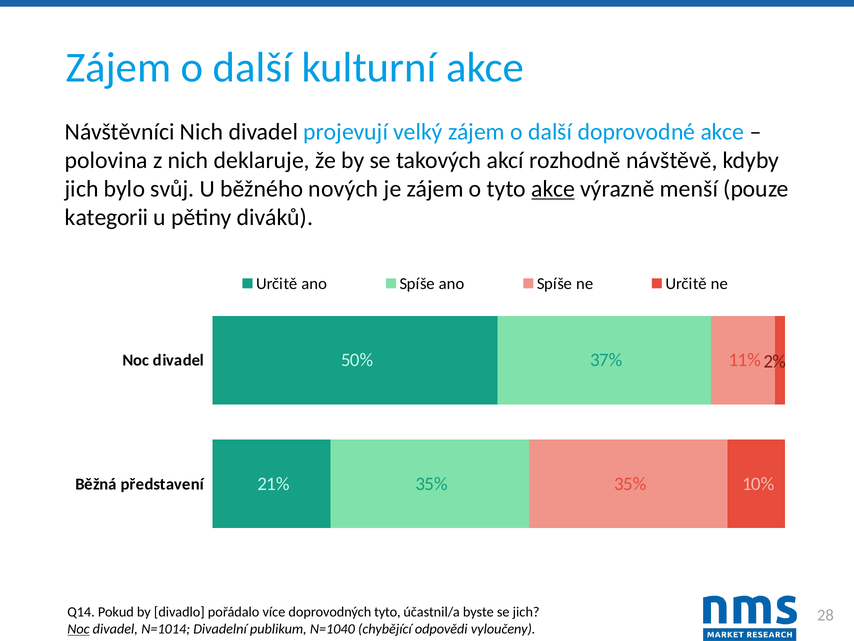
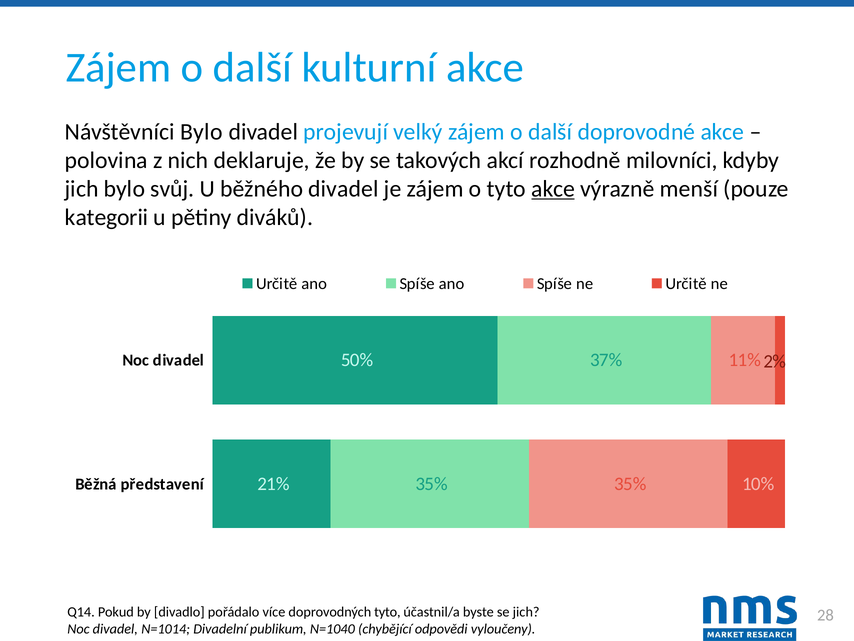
Návštěvníci Nich: Nich -> Bylo
návštěvě: návštěvě -> milovníci
běžného nových: nových -> divadel
Noc at (78, 629) underline: present -> none
